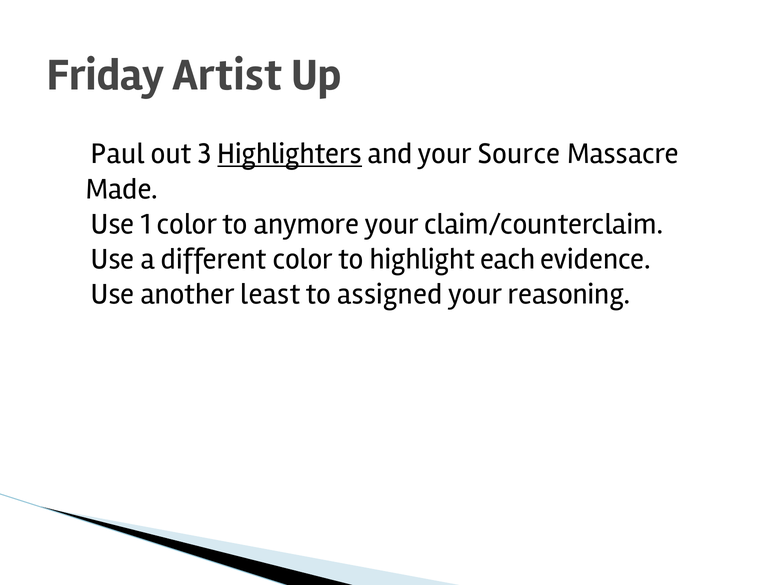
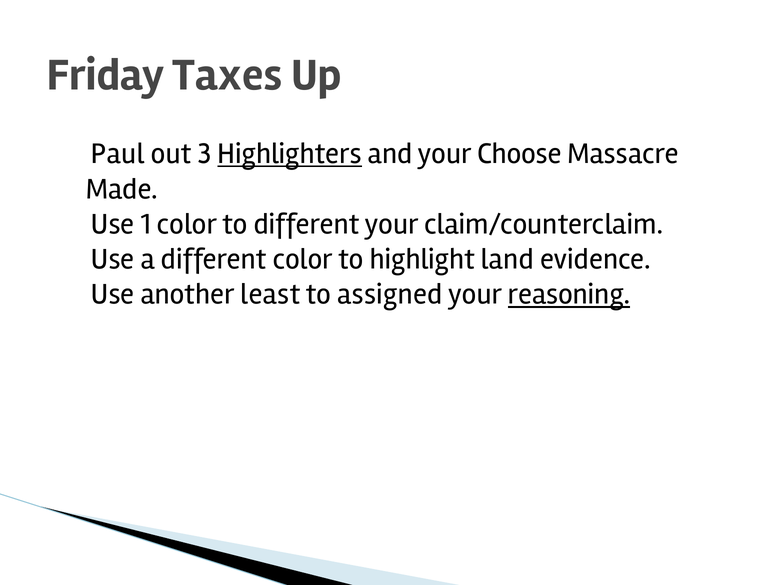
Artist: Artist -> Taxes
Source: Source -> Choose
to anymore: anymore -> different
each: each -> land
reasoning underline: none -> present
